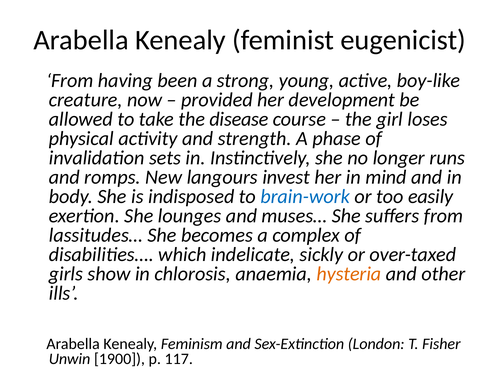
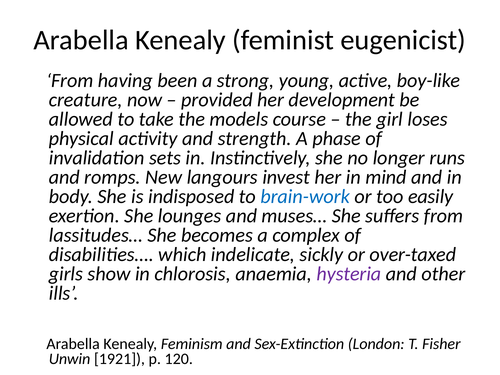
disease: disease -> models
hysteria colour: orange -> purple
1900: 1900 -> 1921
117: 117 -> 120
